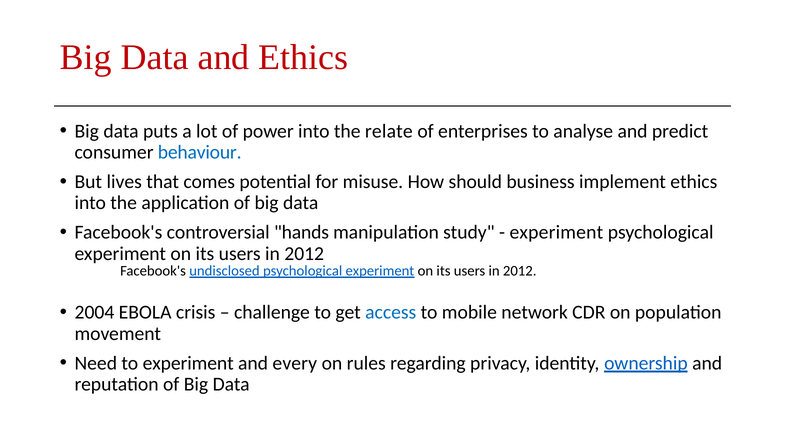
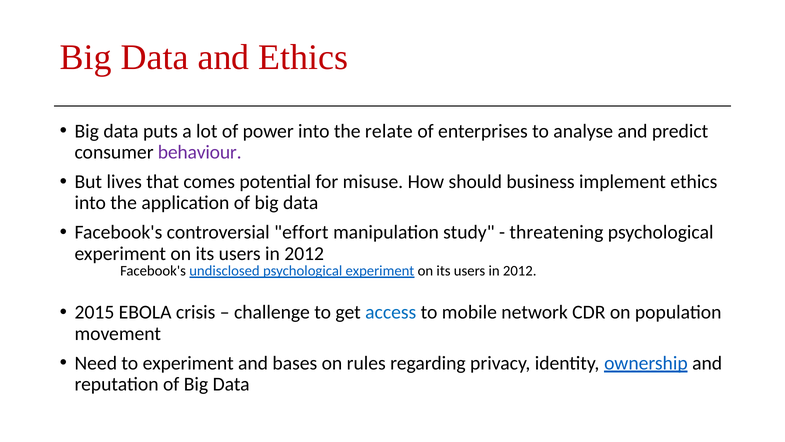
behaviour colour: blue -> purple
hands: hands -> effort
experiment at (556, 232): experiment -> threatening
2004: 2004 -> 2015
every: every -> bases
